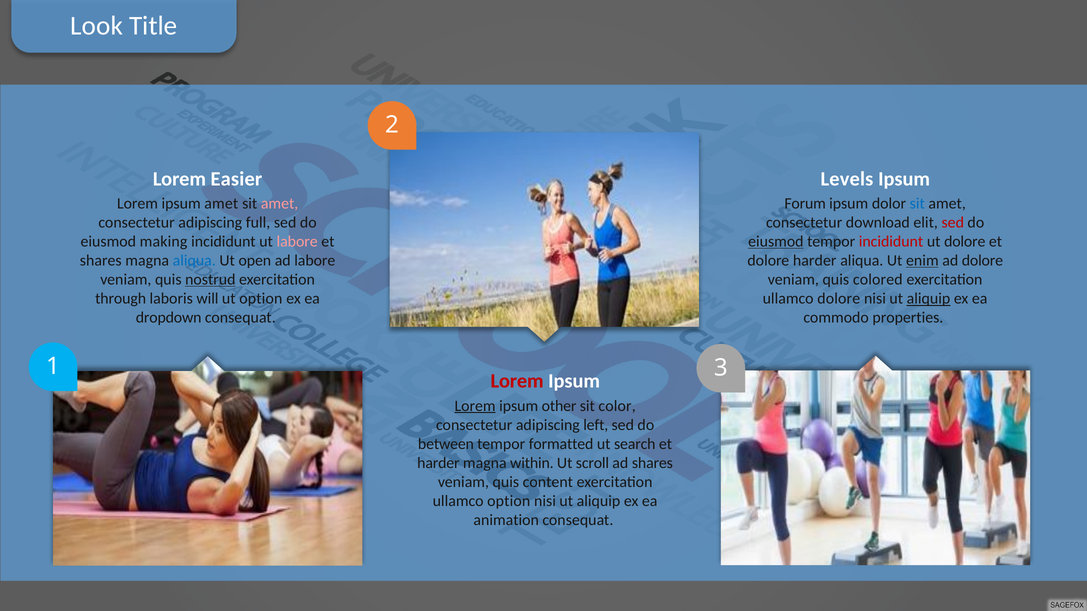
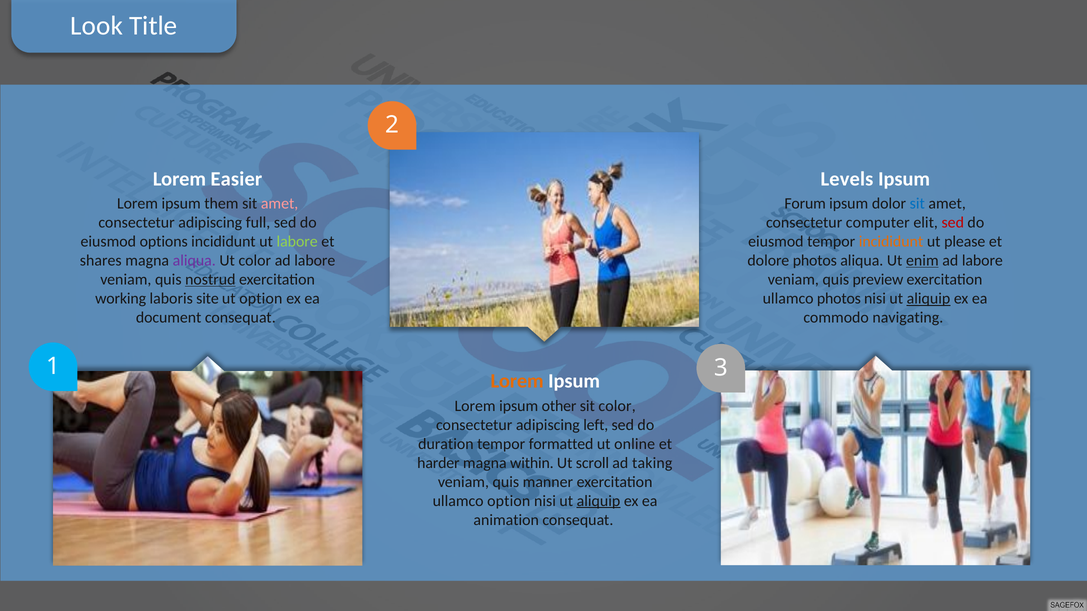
ipsum amet: amet -> them
download: download -> computer
making: making -> options
labore at (297, 242) colour: pink -> light green
eiusmod at (776, 242) underline: present -> none
incididunt at (891, 242) colour: red -> orange
ut dolore: dolore -> please
aliqua at (194, 261) colour: blue -> purple
Ut open: open -> color
dolore harder: harder -> photos
dolore at (982, 261): dolore -> labore
colored: colored -> preview
through: through -> working
will: will -> site
ullamco dolore: dolore -> photos
dropdown: dropdown -> document
properties: properties -> navigating
Lorem at (517, 381) colour: red -> orange
Lorem at (475, 406) underline: present -> none
between: between -> duration
search: search -> online
ad shares: shares -> taking
content: content -> manner
aliquip at (598, 501) underline: none -> present
